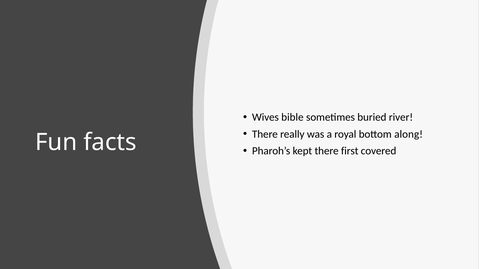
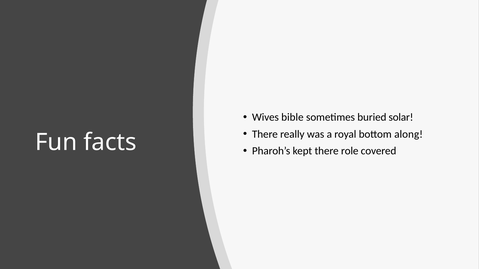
river: river -> solar
first: first -> role
